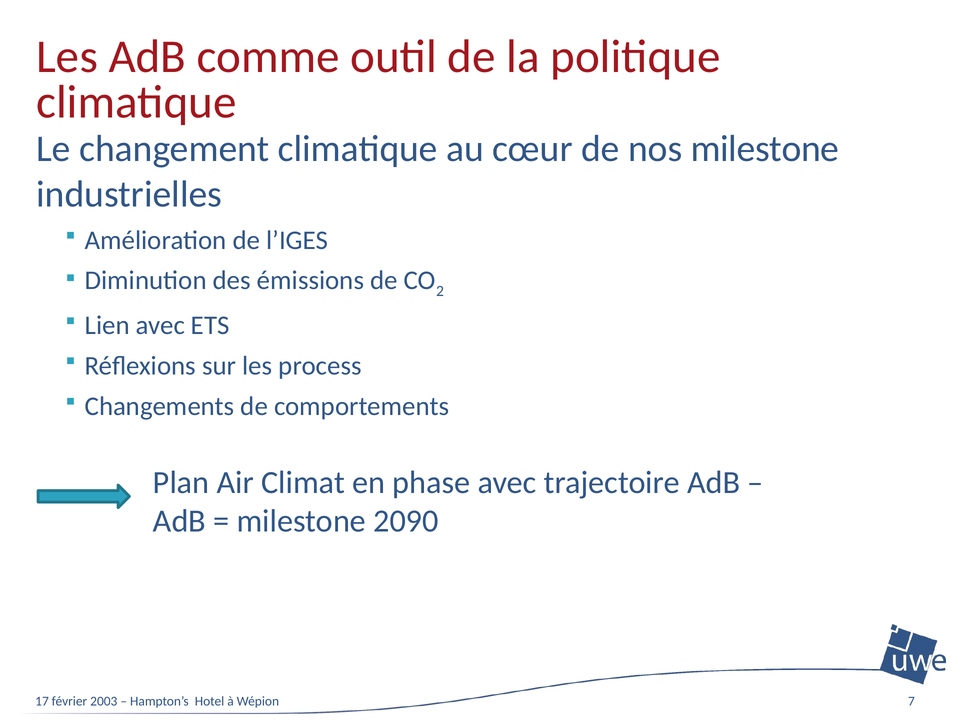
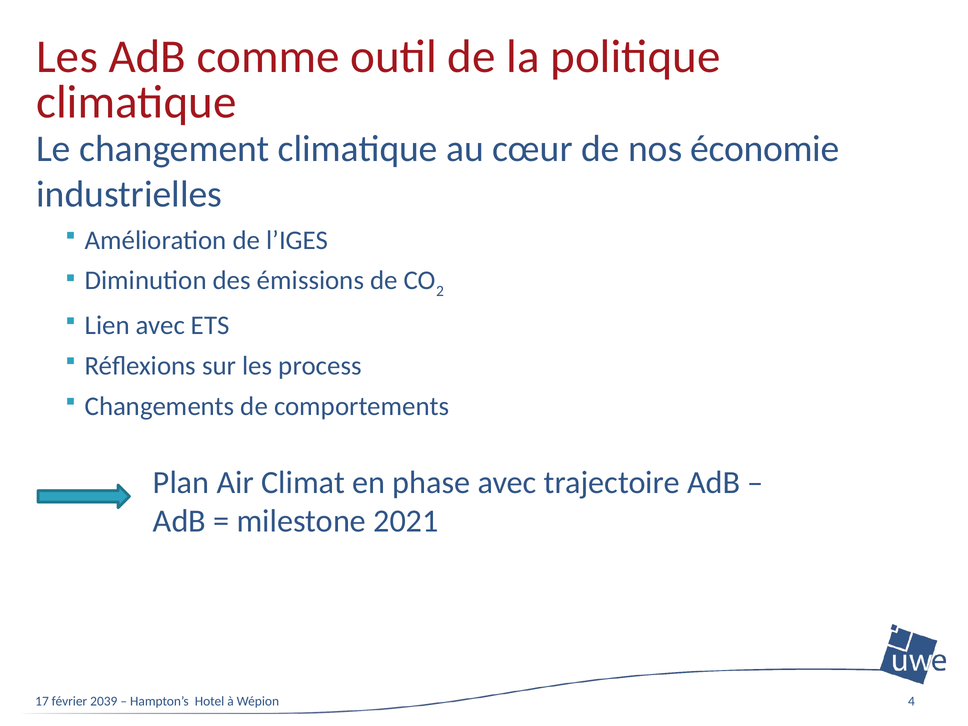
nos milestone: milestone -> économie
2090: 2090 -> 2021
2003: 2003 -> 2039
7: 7 -> 4
